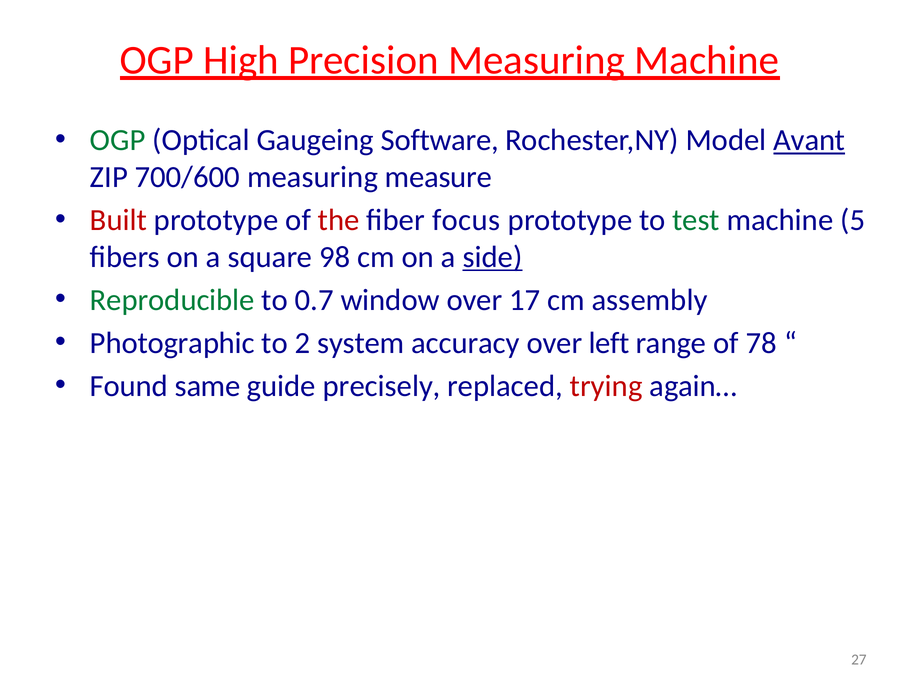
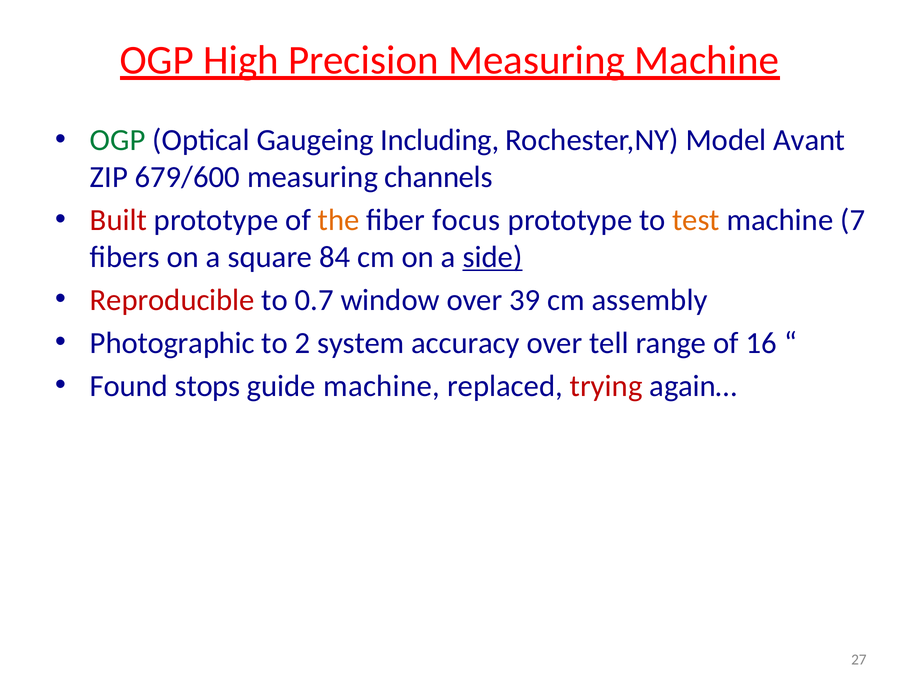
Software: Software -> Including
Avant underline: present -> none
700/600: 700/600 -> 679/600
measure: measure -> channels
the colour: red -> orange
test colour: green -> orange
5: 5 -> 7
98: 98 -> 84
Reproducible colour: green -> red
17: 17 -> 39
left: left -> tell
78: 78 -> 16
same: same -> stops
guide precisely: precisely -> machine
